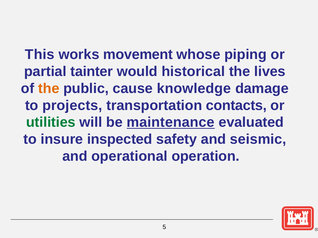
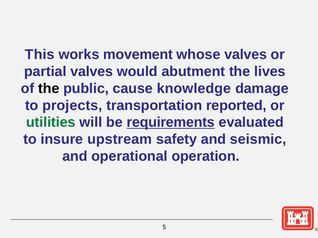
whose piping: piping -> valves
partial tainter: tainter -> valves
historical: historical -> abutment
the at (49, 89) colour: orange -> black
contacts: contacts -> reported
maintenance: maintenance -> requirements
inspected: inspected -> upstream
